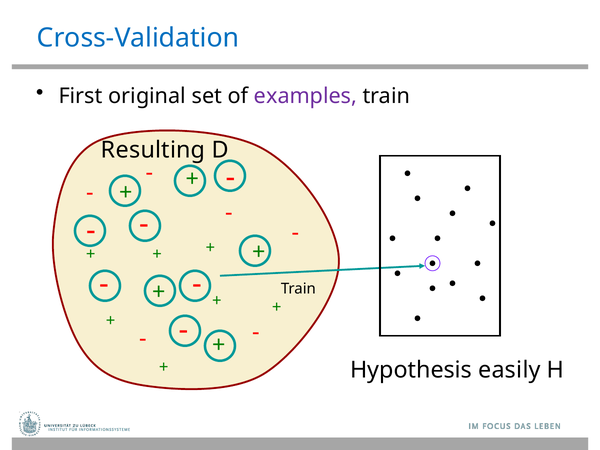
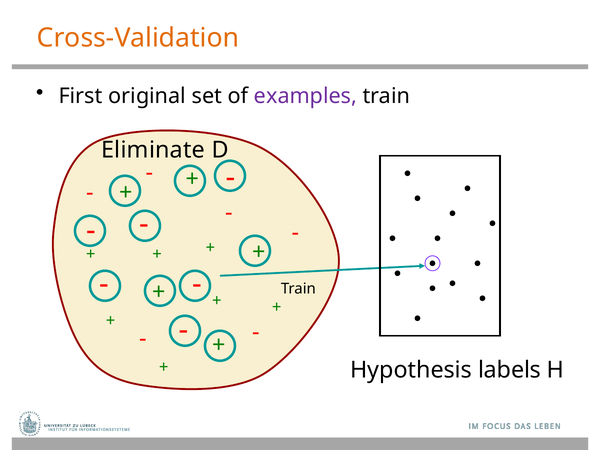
Cross-Validation colour: blue -> orange
Resulting: Resulting -> Eliminate
easily: easily -> labels
